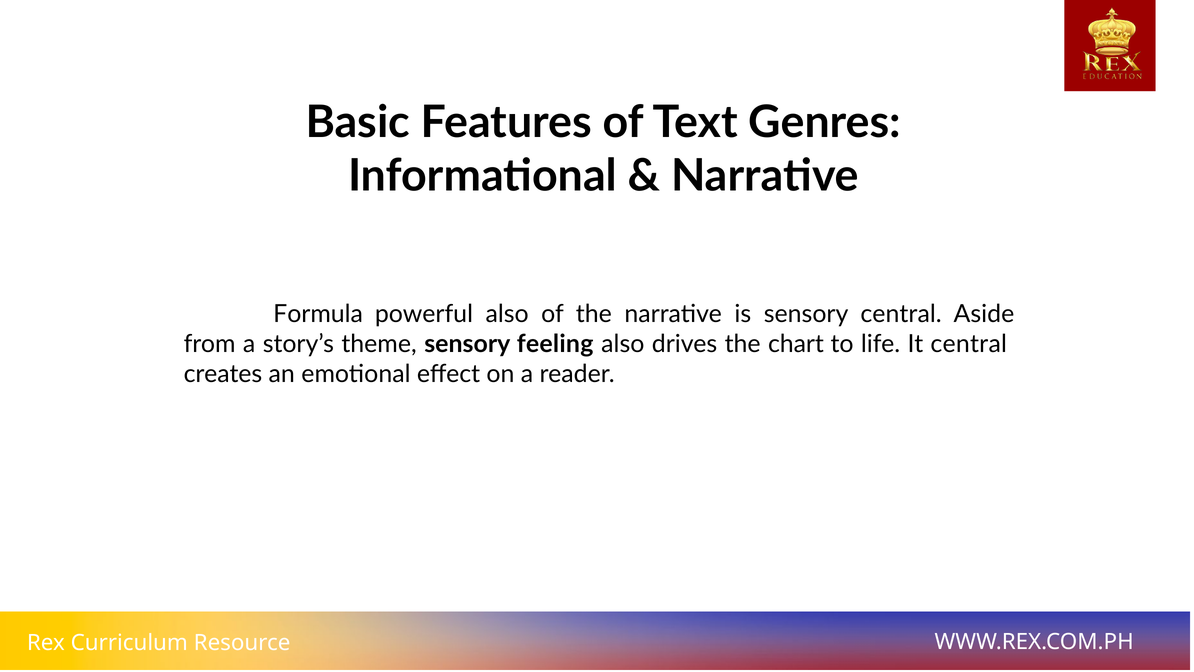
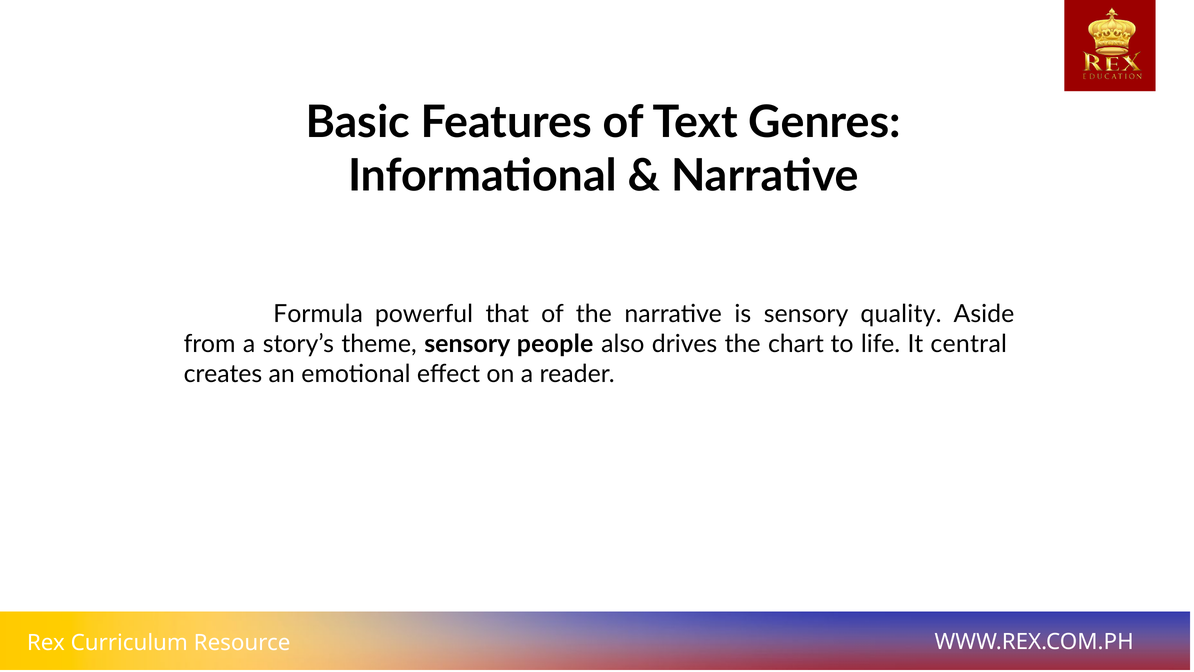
powerful also: also -> that
sensory central: central -> quality
feeling: feeling -> people
